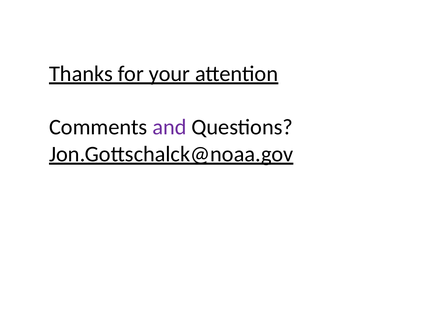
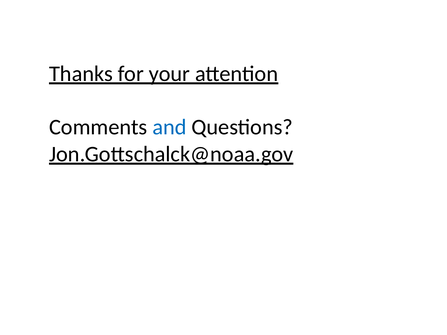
and colour: purple -> blue
